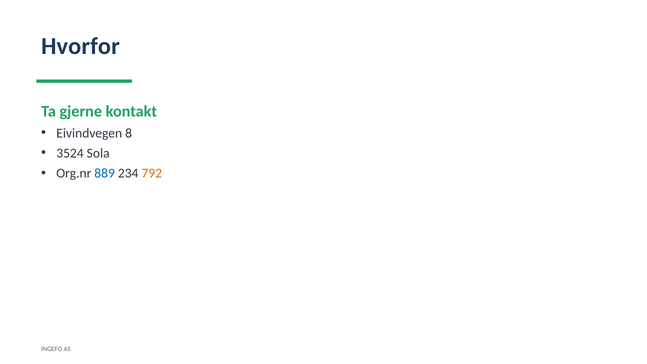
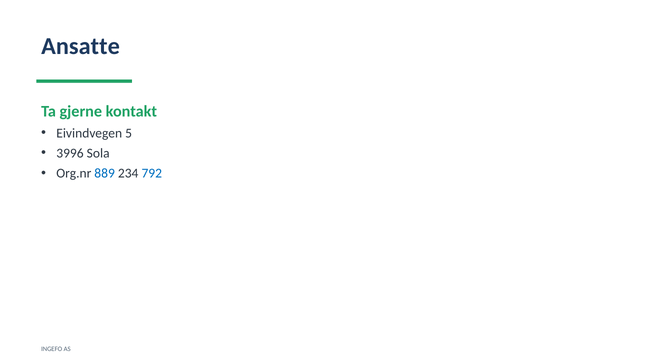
Hvorfor: Hvorfor -> Ansatte
8: 8 -> 5
3524: 3524 -> 3996
792 colour: orange -> blue
